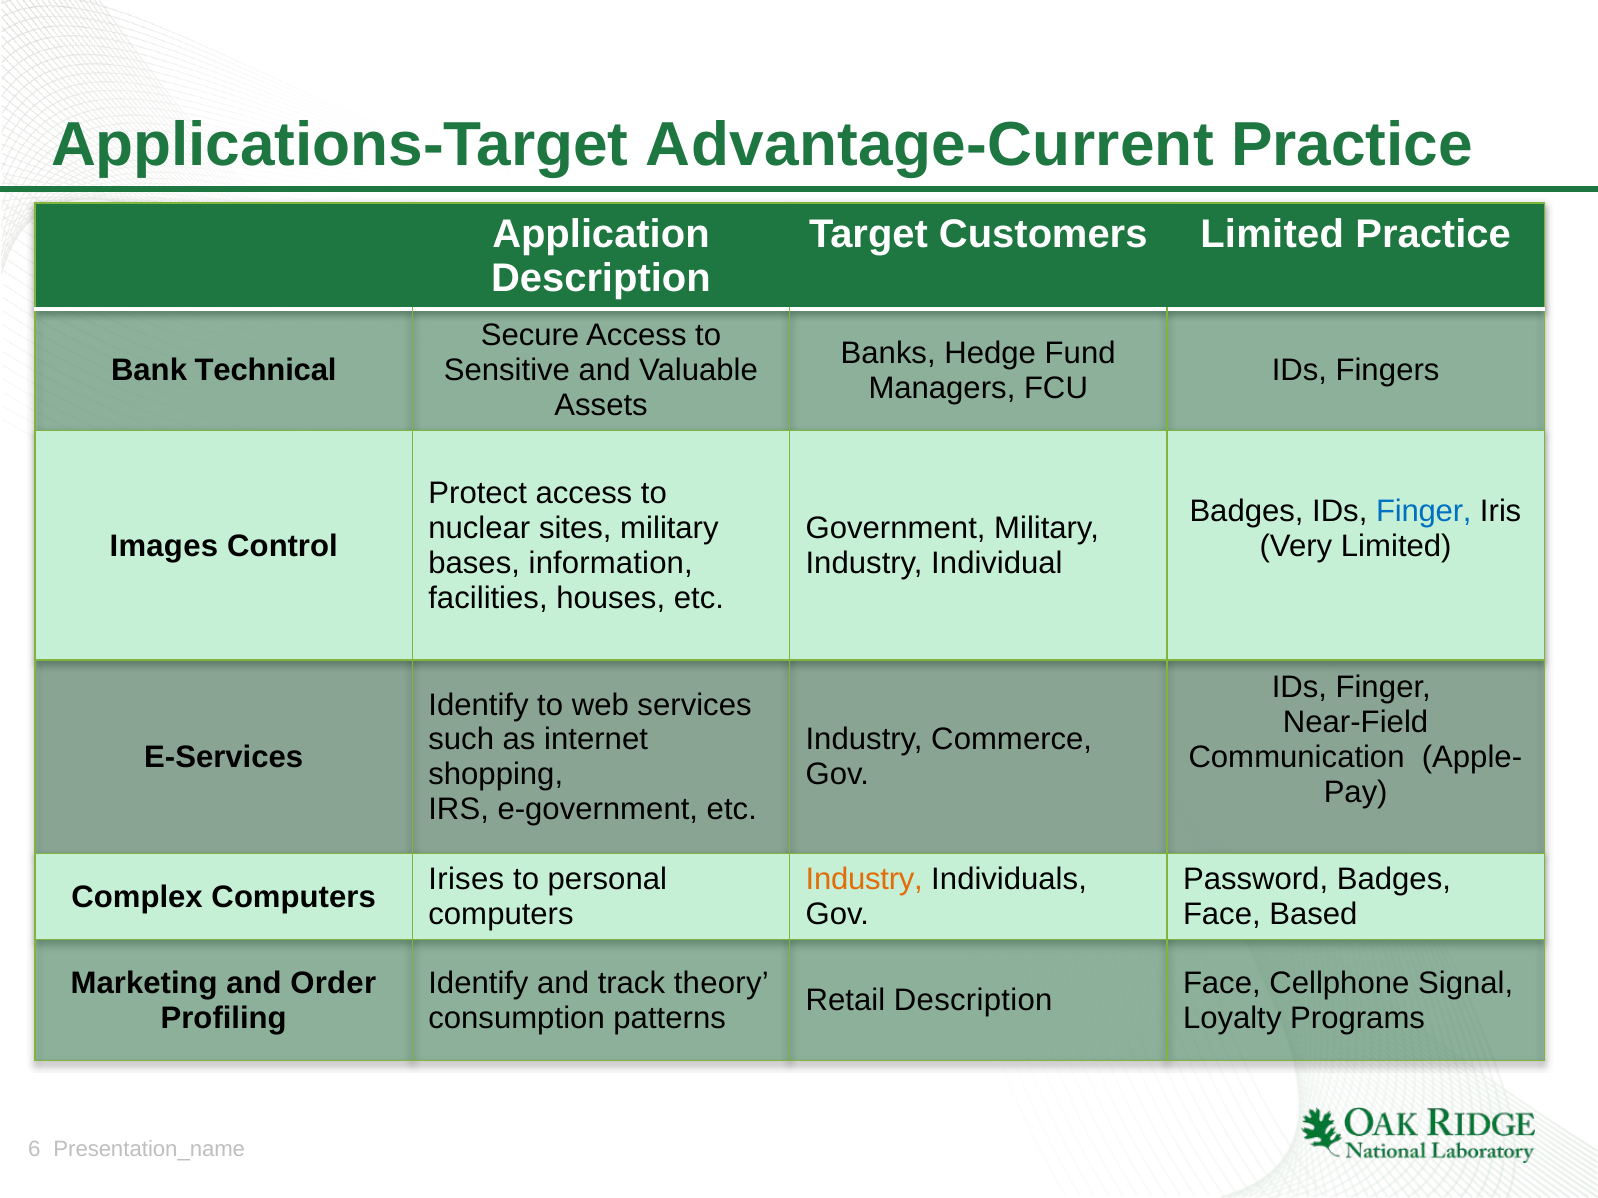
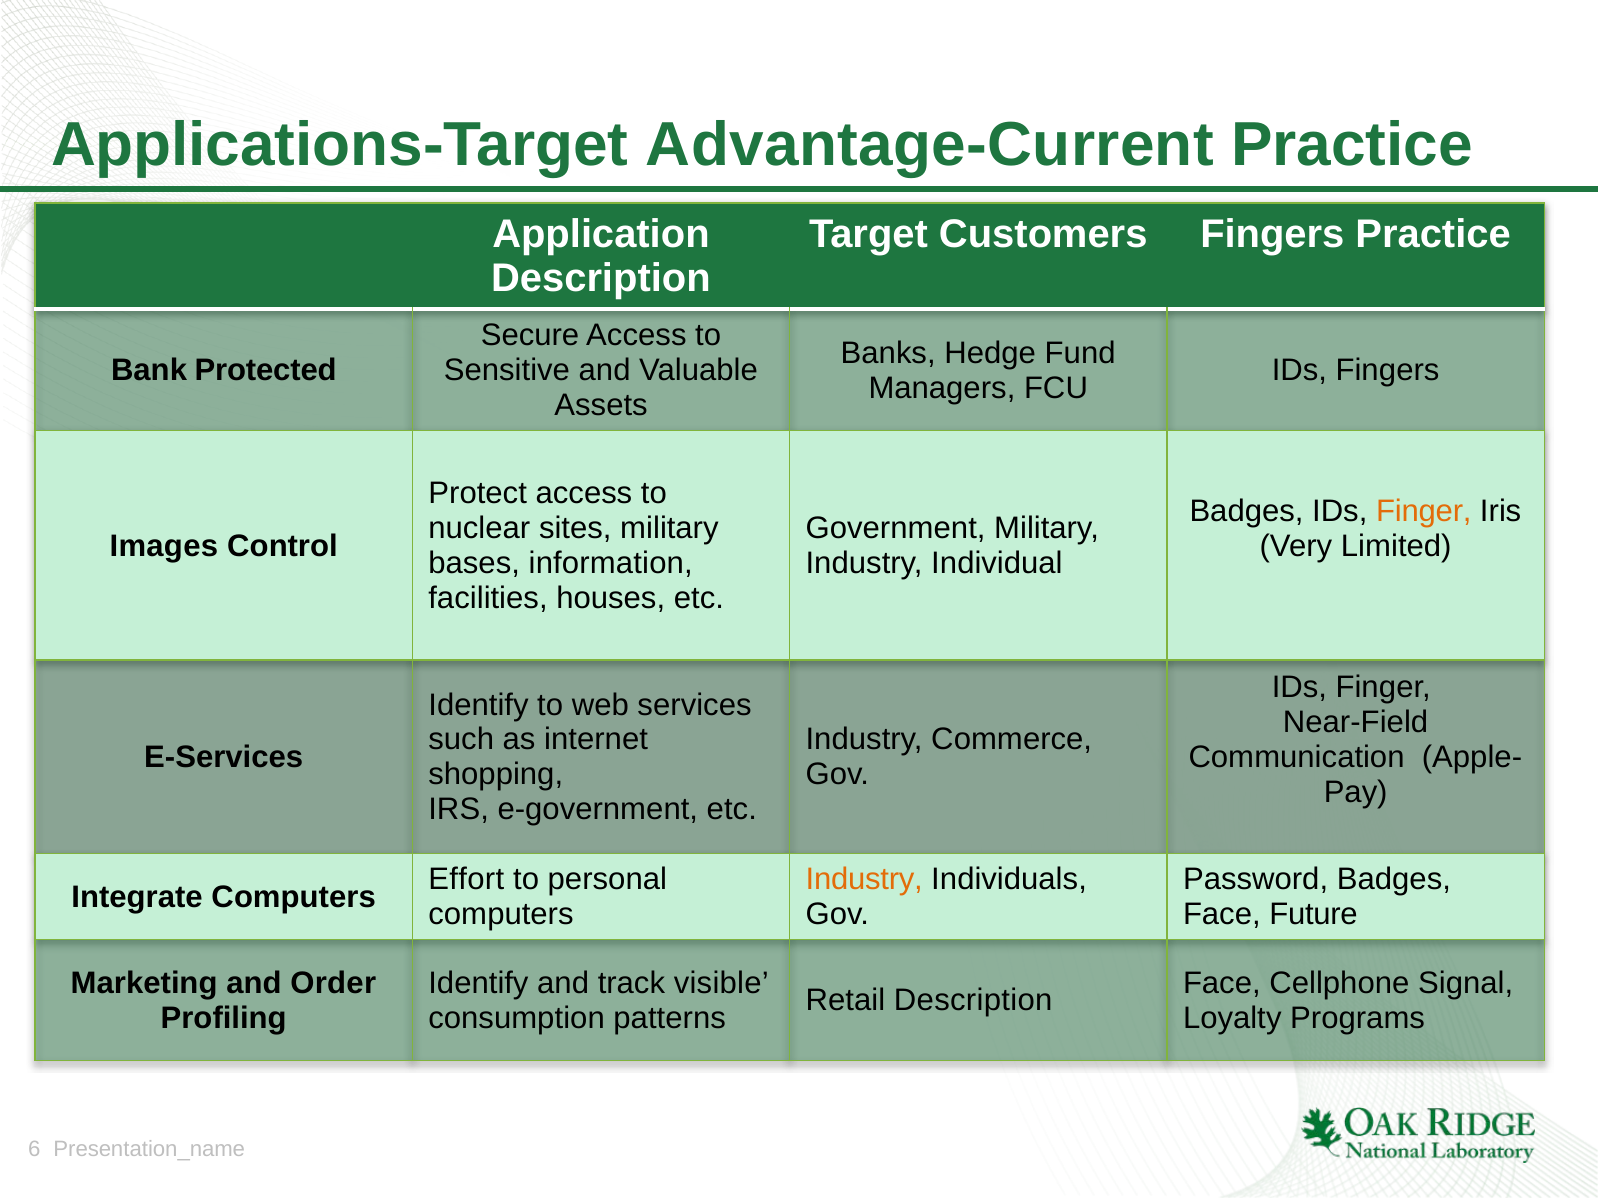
Customers Limited: Limited -> Fingers
Technical: Technical -> Protected
Finger at (1424, 511) colour: blue -> orange
Irises: Irises -> Effort
Complex: Complex -> Integrate
Based: Based -> Future
theory: theory -> visible
